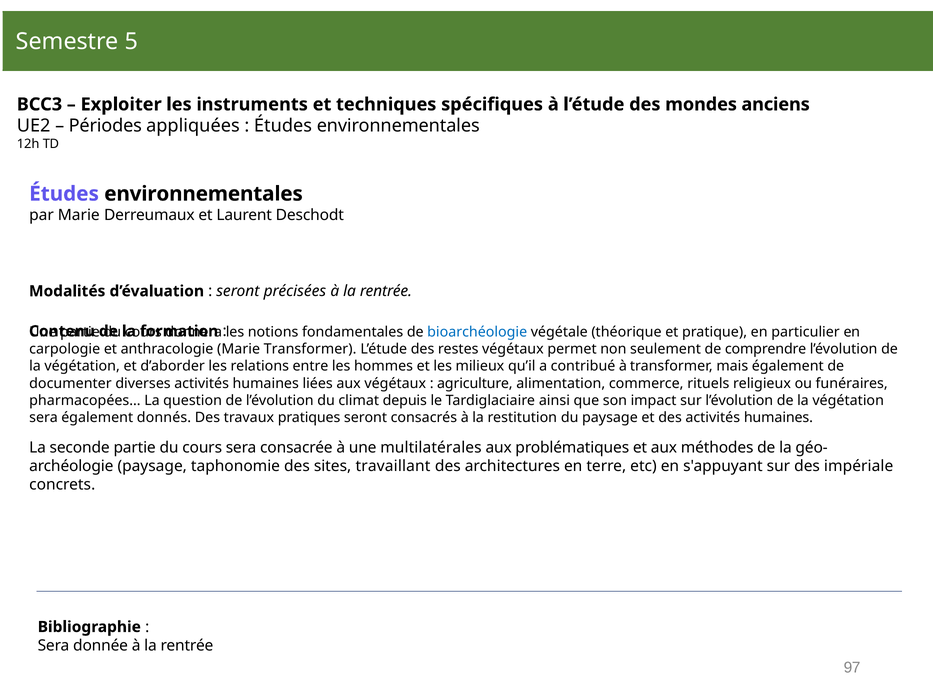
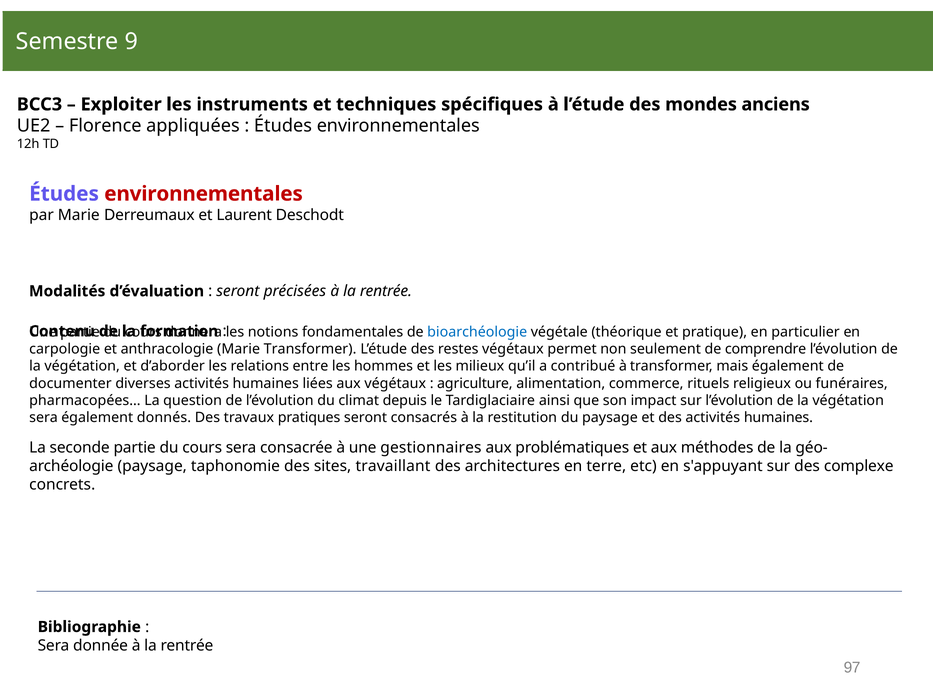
5: 5 -> 9
Périodes: Périodes -> Florence
environnementales at (204, 194) colour: black -> red
multilatérales: multilatérales -> gestionnaires
impériale: impériale -> complexe
